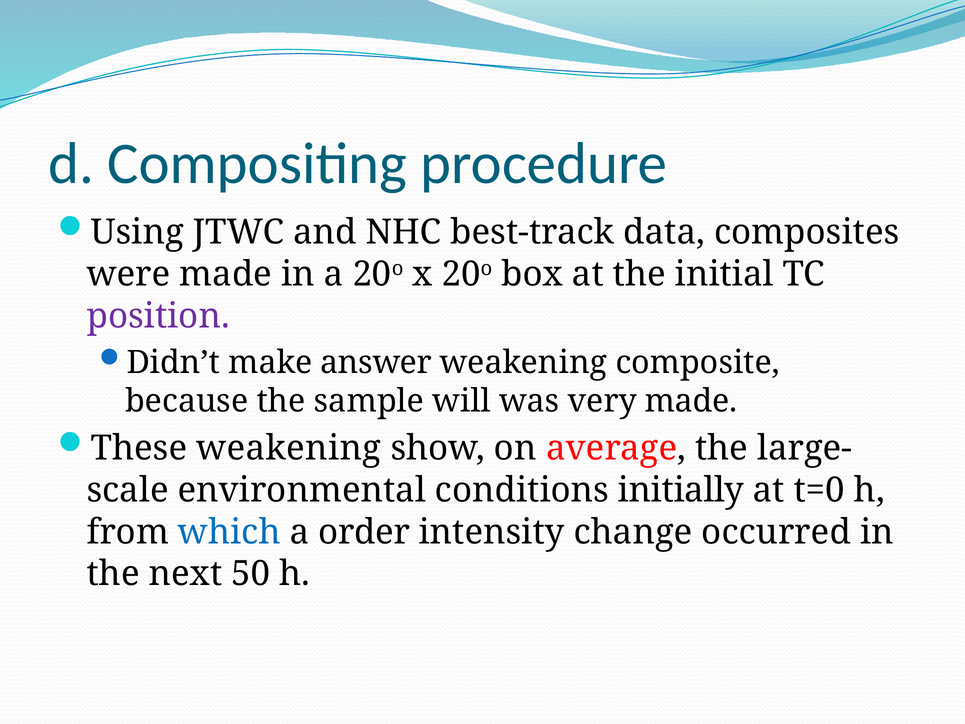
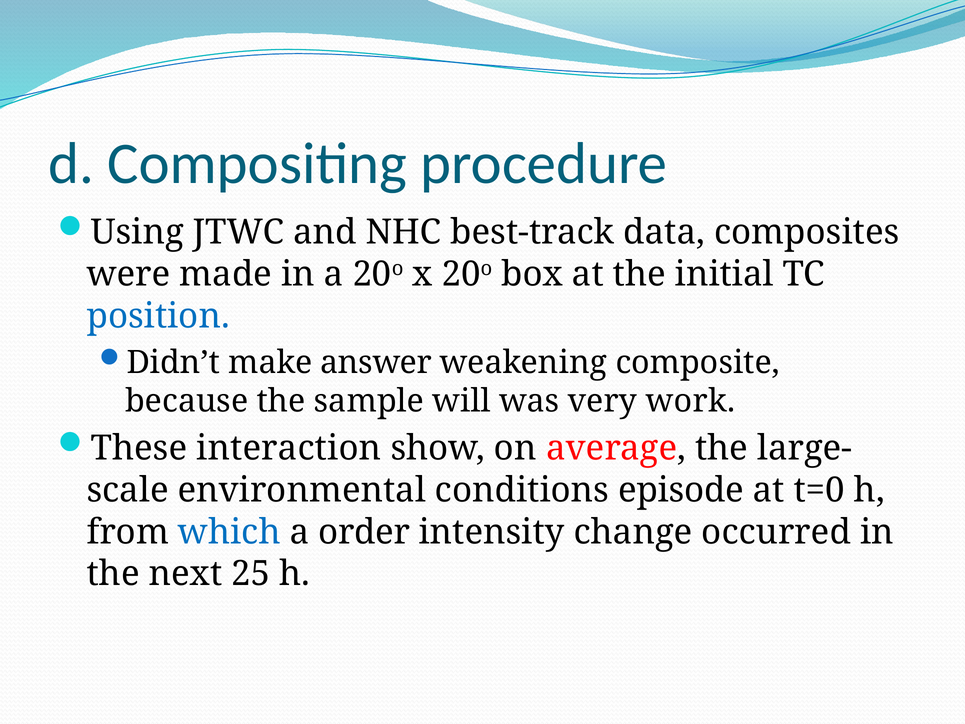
position colour: purple -> blue
very made: made -> work
These weakening: weakening -> interaction
initially: initially -> episode
50: 50 -> 25
